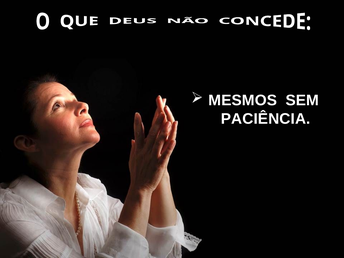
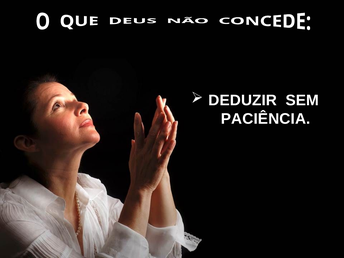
MESMOS: MESMOS -> DEDUZIR
